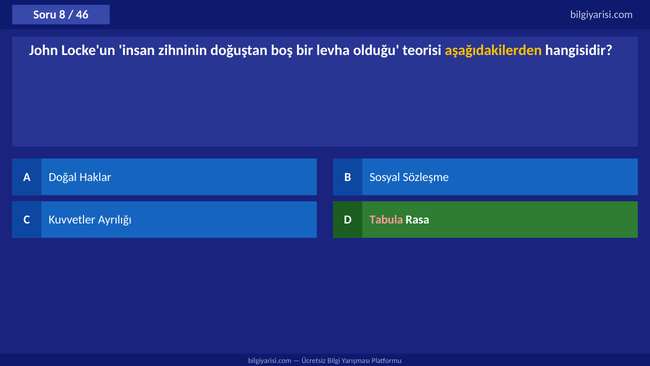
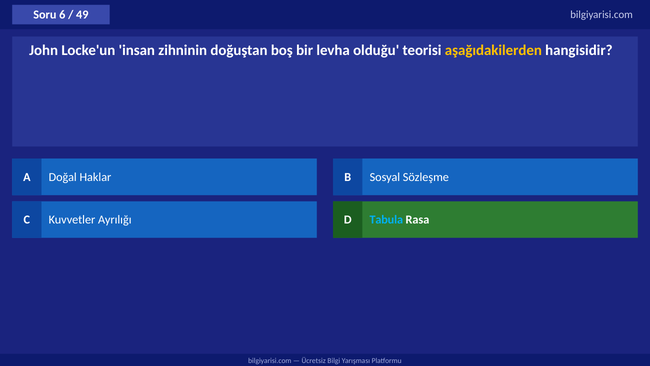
8: 8 -> 6
46: 46 -> 49
Tabula colour: pink -> light blue
